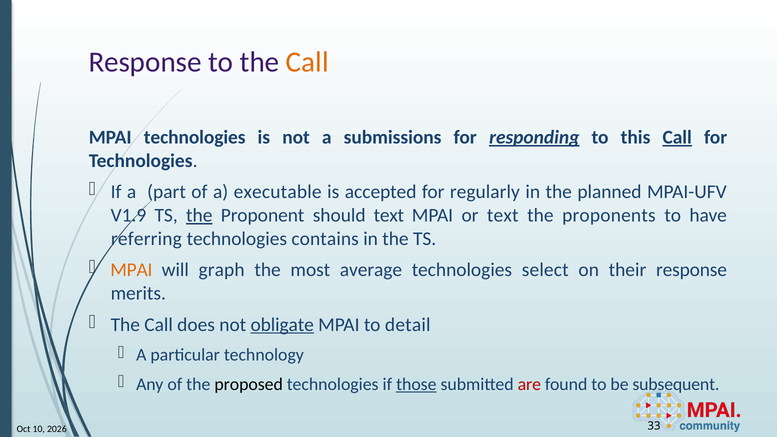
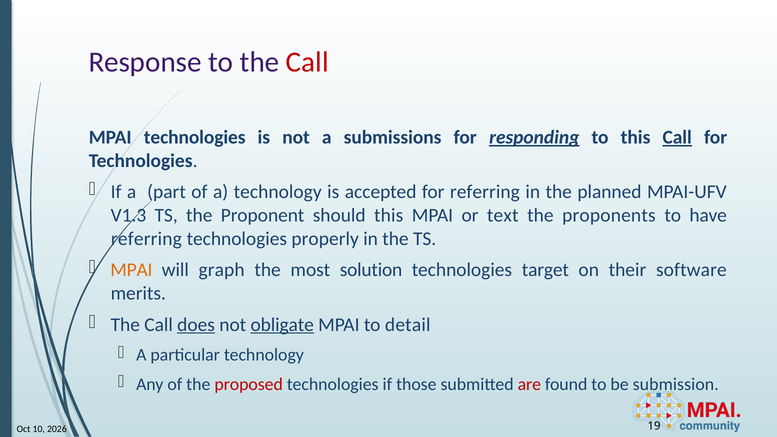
Call at (307, 62) colour: orange -> red
a executable: executable -> technology
for regularly: regularly -> referring
V1.9: V1.9 -> V1.3
the at (199, 215) underline: present -> none
should text: text -> this
contains: contains -> properly
average: average -> solution
select: select -> target
their response: response -> software
does underline: none -> present
proposed colour: black -> red
those underline: present -> none
subsequent: subsequent -> submission
33: 33 -> 19
